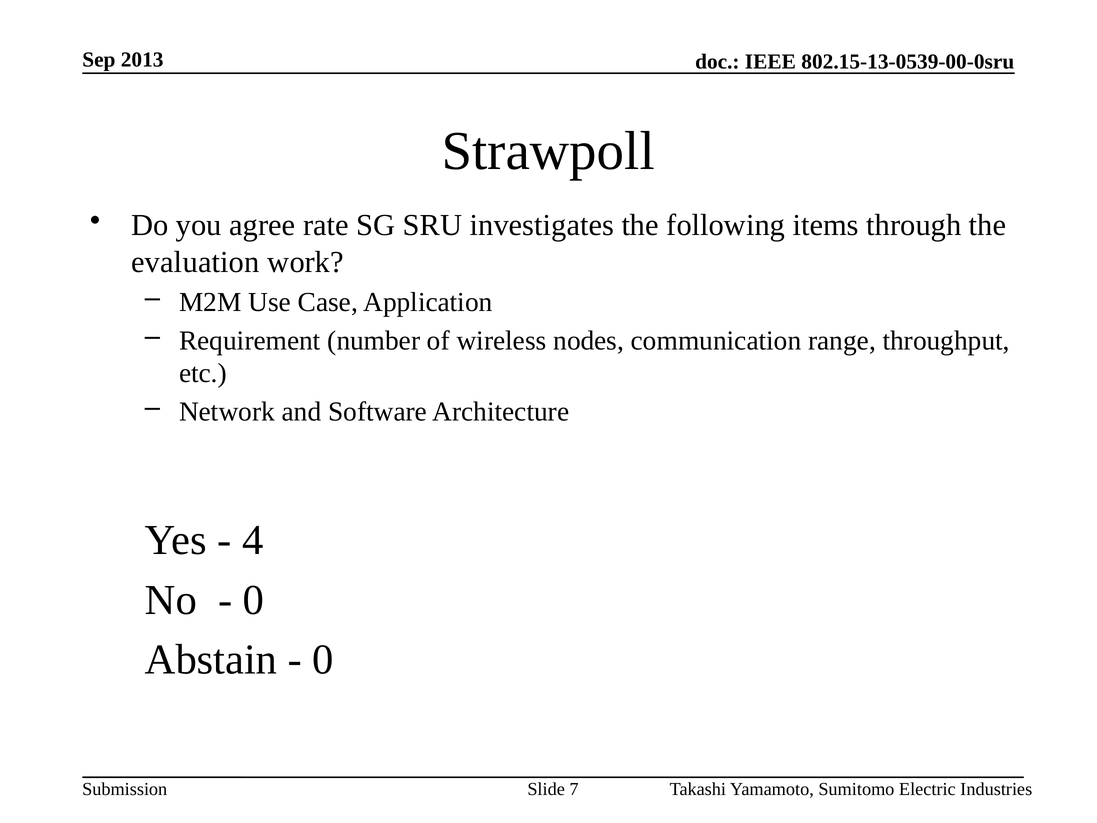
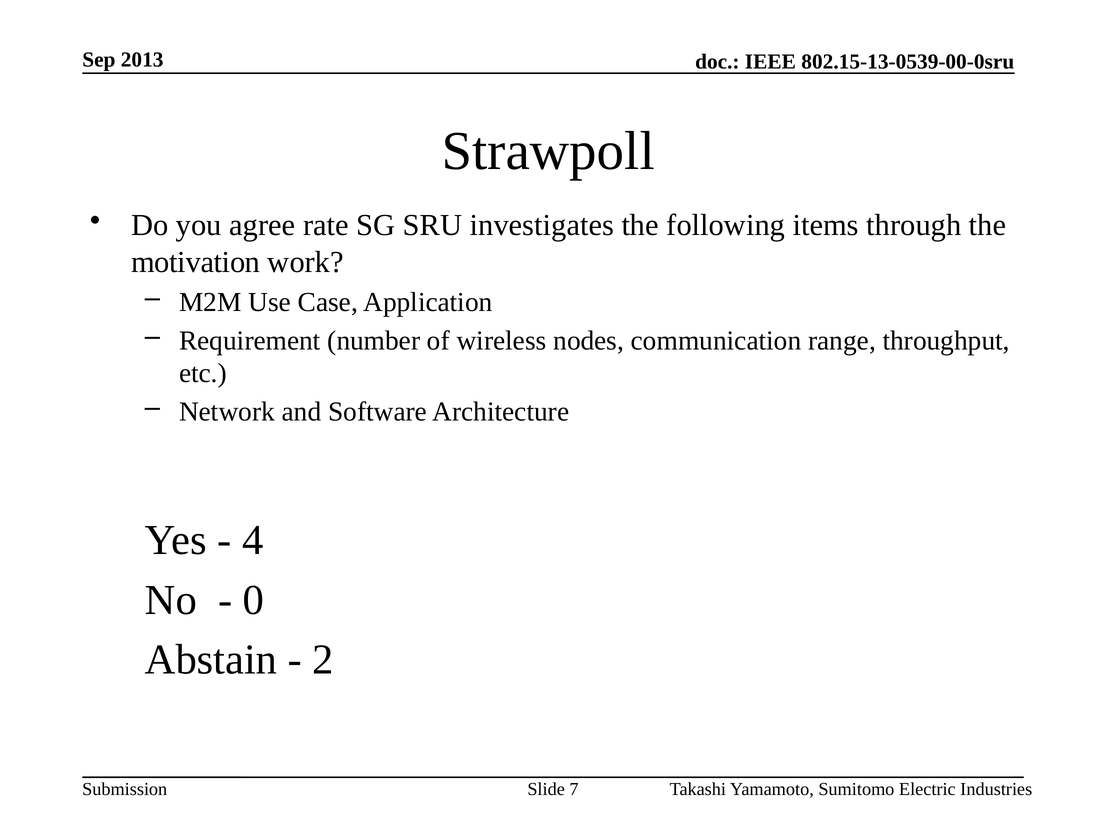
evaluation: evaluation -> motivation
0 at (323, 660): 0 -> 2
